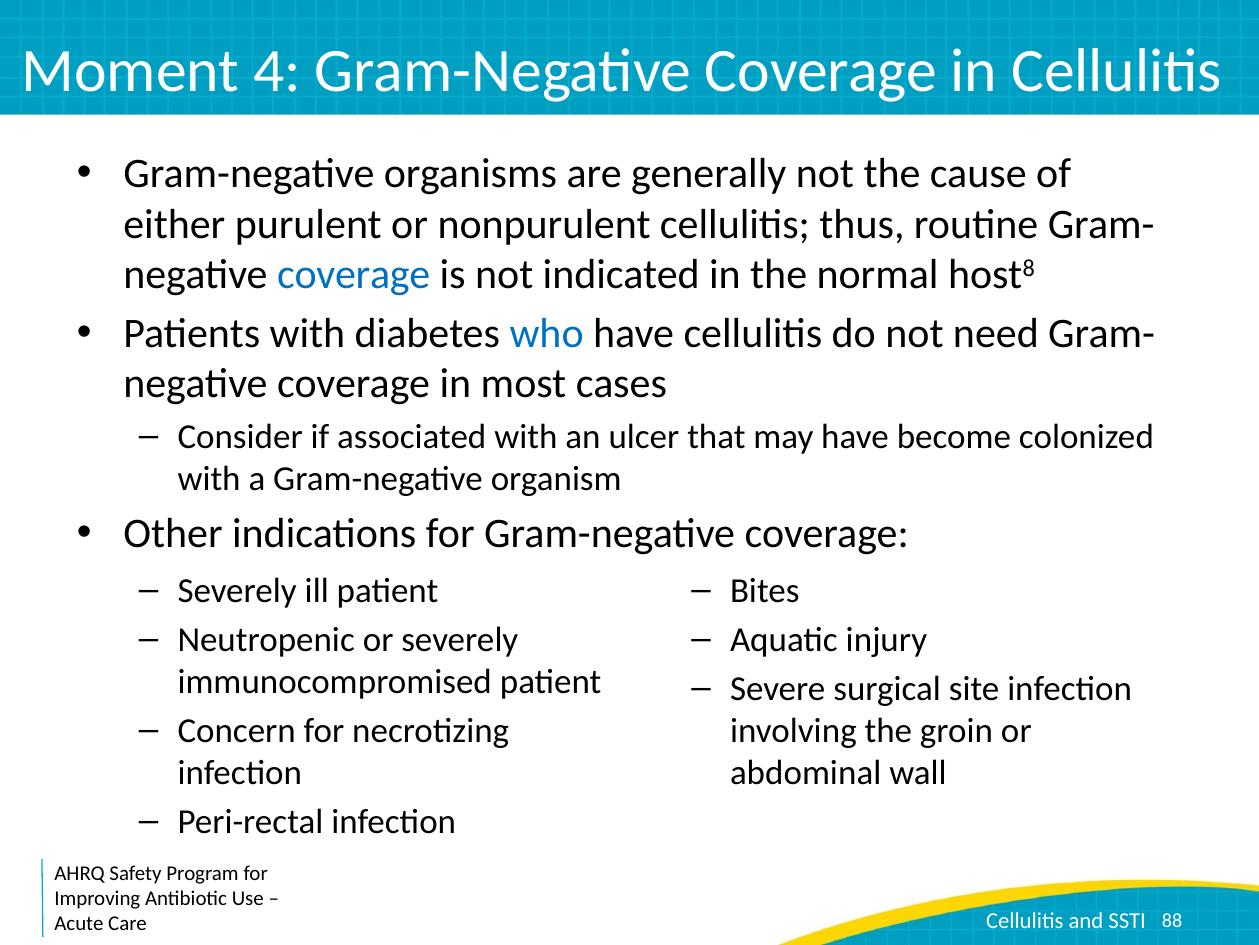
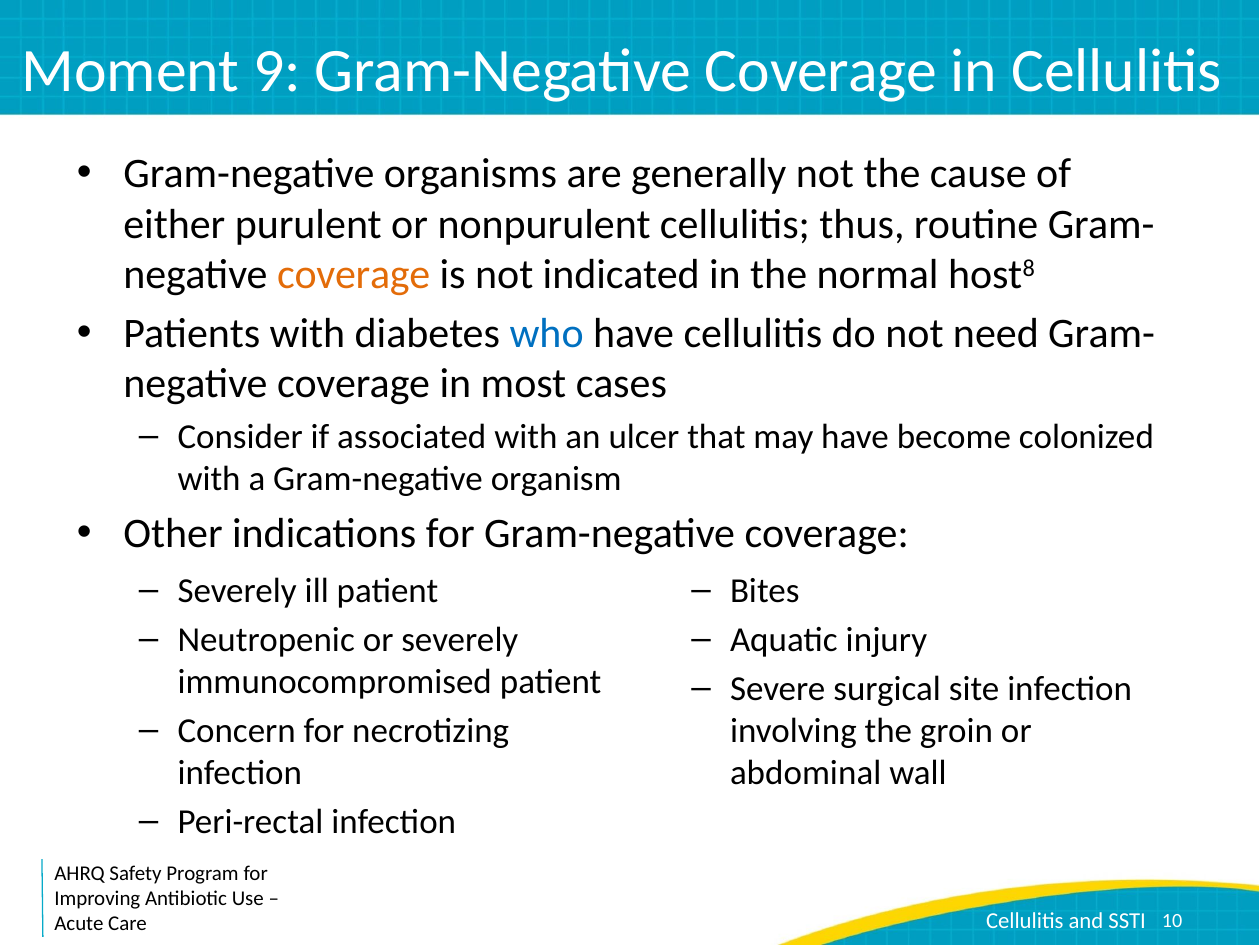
4: 4 -> 9
coverage at (354, 275) colour: blue -> orange
88: 88 -> 10
